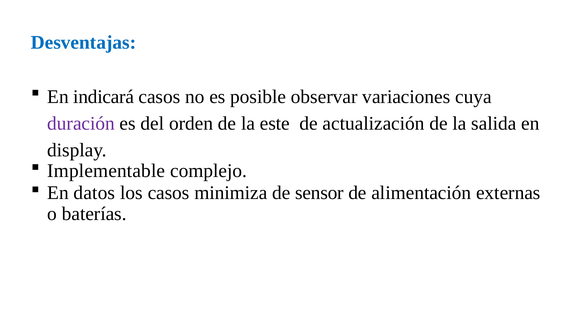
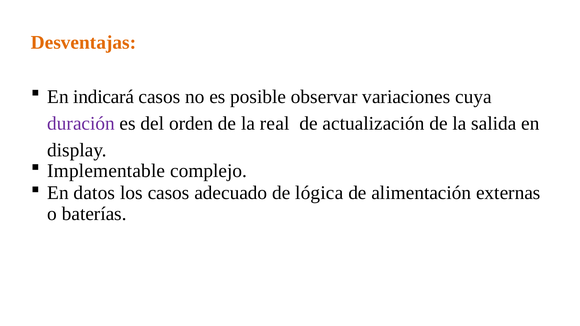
Desventajas colour: blue -> orange
este: este -> real
minimiza: minimiza -> adecuado
sensor: sensor -> lógica
